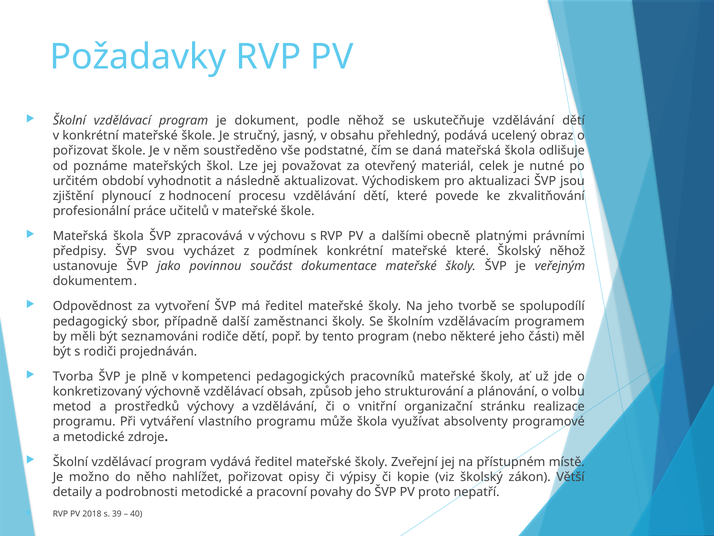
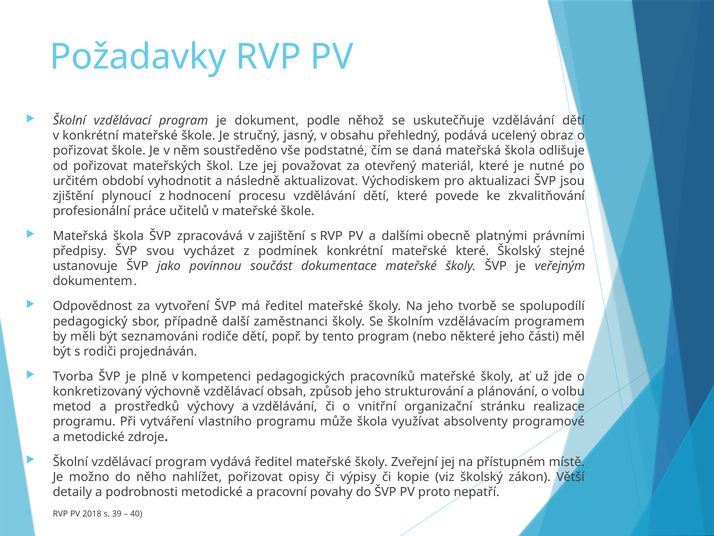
od poznáme: poznáme -> pořizovat
materiál celek: celek -> které
výchovu: výchovu -> zajištění
Školský něhož: něhož -> stejné
